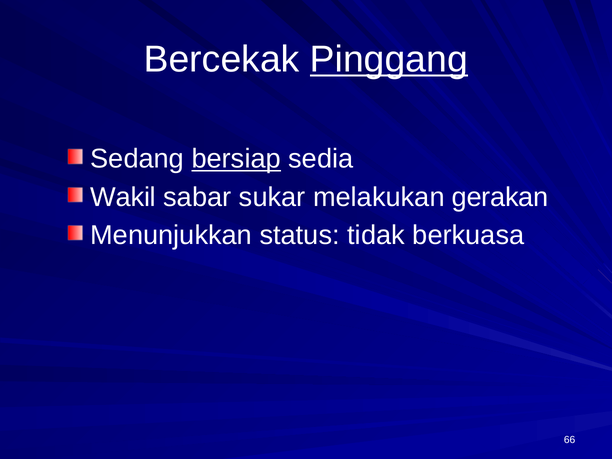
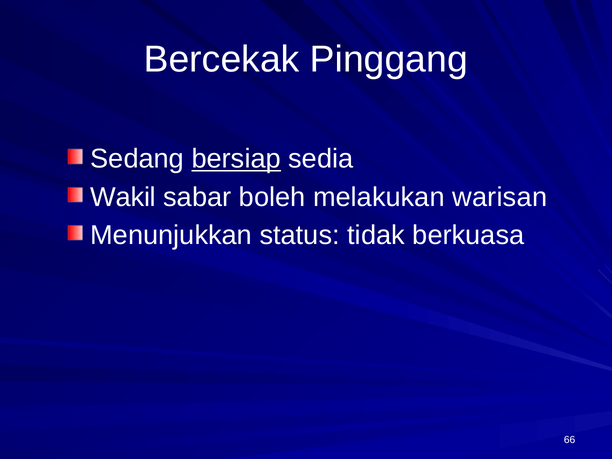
Pinggang underline: present -> none
sukar: sukar -> boleh
gerakan: gerakan -> warisan
